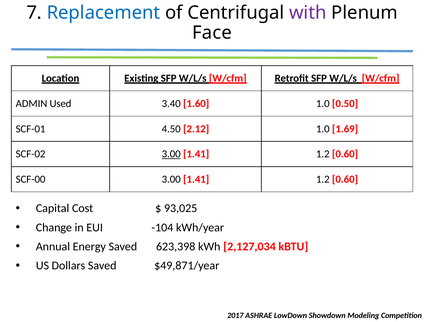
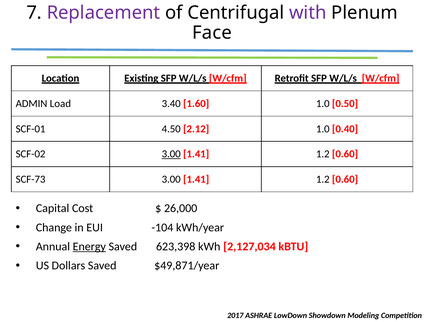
Replacement colour: blue -> purple
Used: Used -> Load
1.69: 1.69 -> 0.40
SCF-00: SCF-00 -> SCF-73
93,025: 93,025 -> 26,000
Energy underline: none -> present
